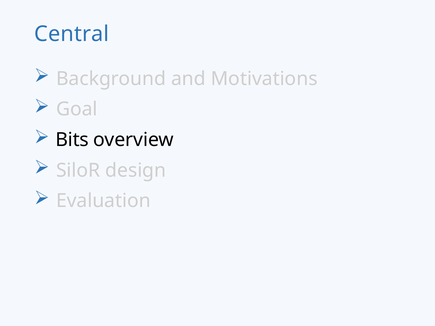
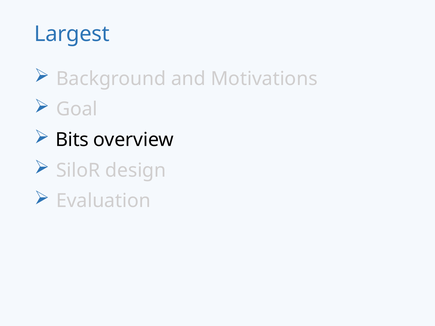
Central: Central -> Largest
